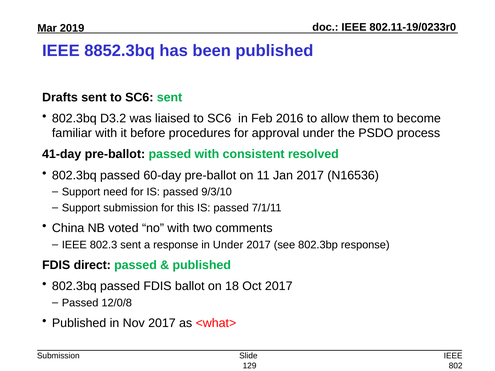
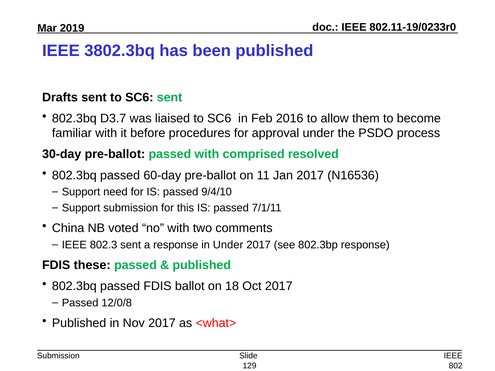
8852.3bq: 8852.3bq -> 3802.3bq
D3.2: D3.2 -> D3.7
41-day: 41-day -> 30-day
consistent: consistent -> comprised
9/3/10: 9/3/10 -> 9/4/10
direct: direct -> these
